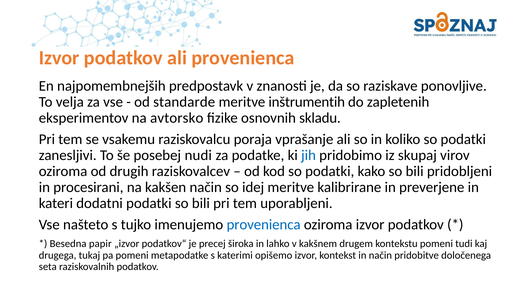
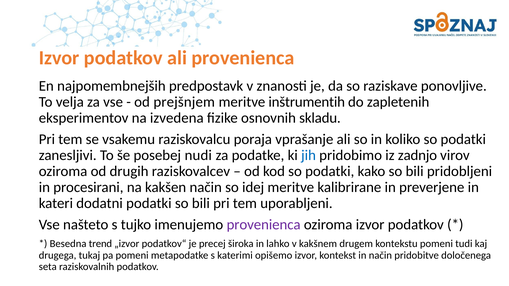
standarde: standarde -> prejšnjem
avtorsko: avtorsko -> izvedena
skupaj: skupaj -> zadnjo
provenienca at (264, 225) colour: blue -> purple
papir: papir -> trend
